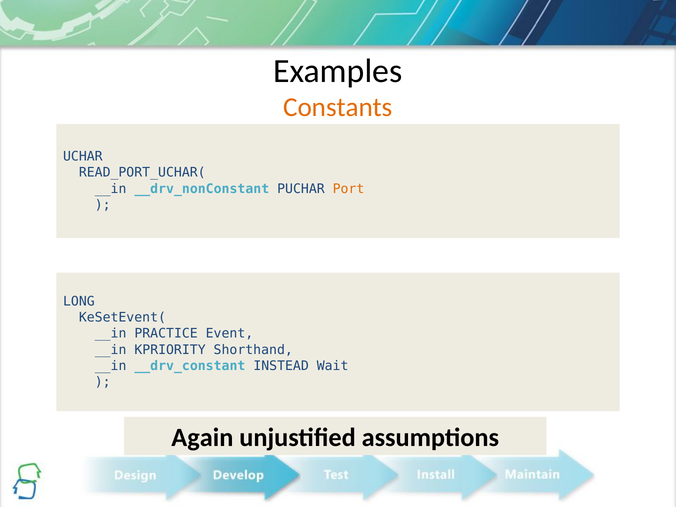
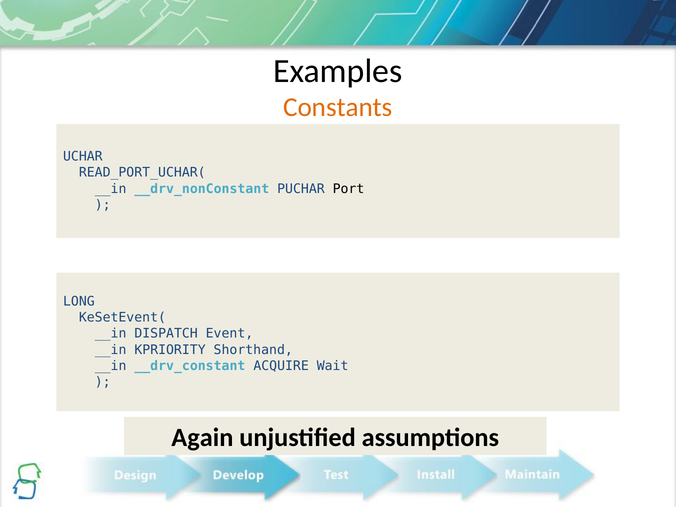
Port colour: orange -> black
PRACTICE: PRACTICE -> DISPATCH
INSTEAD: INSTEAD -> ACQUIRE
